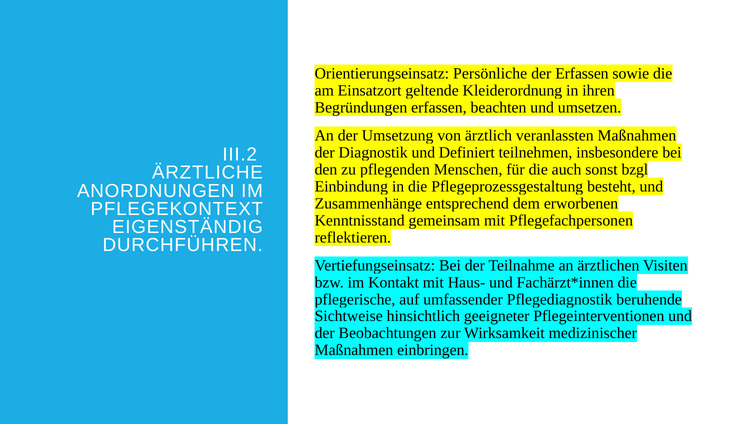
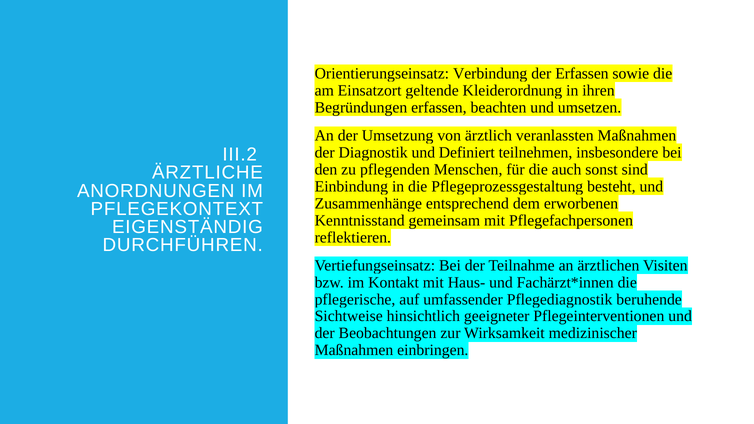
Persönliche: Persönliche -> Verbindung
bzgl: bzgl -> sind
